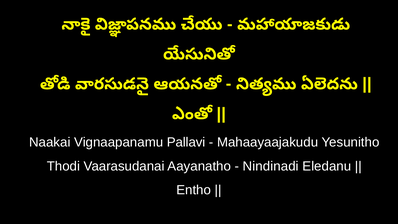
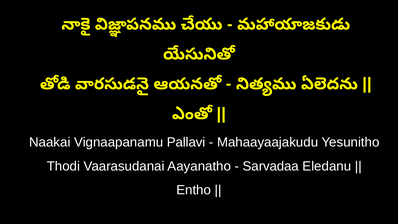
Nindinadi: Nindinadi -> Sarvadaa
